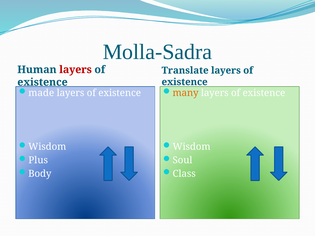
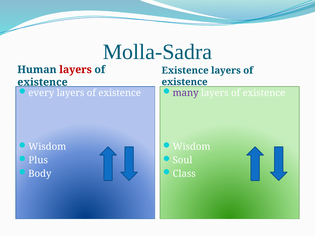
Translate at (185, 71): Translate -> Existence
made: made -> every
many colour: orange -> purple
